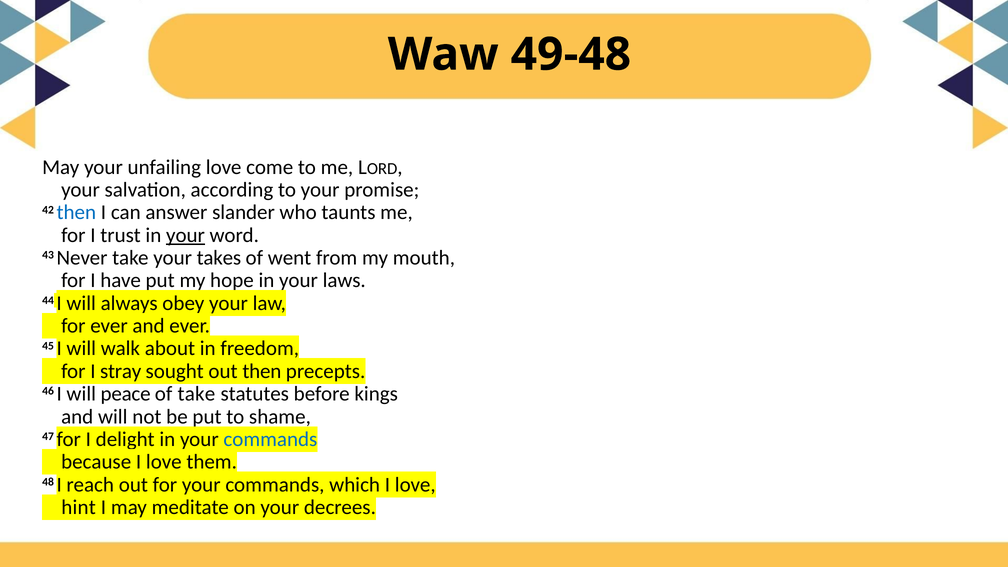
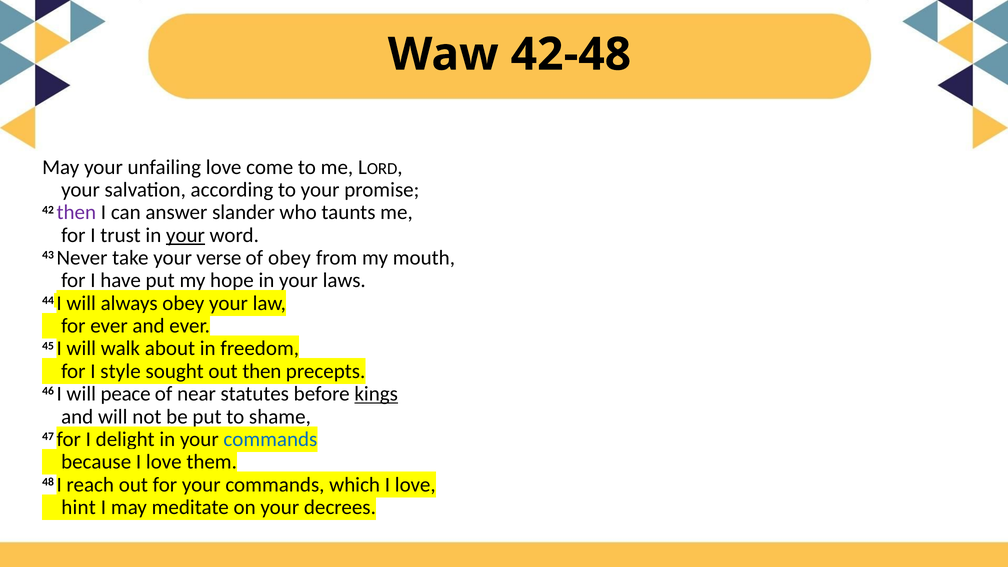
49-48: 49-48 -> 42-48
then at (76, 212) colour: blue -> purple
takes: takes -> verse
of went: went -> obey
stray: stray -> style
of take: take -> near
kings underline: none -> present
